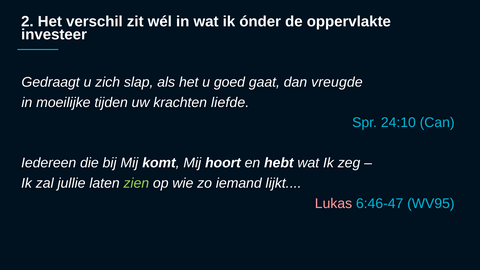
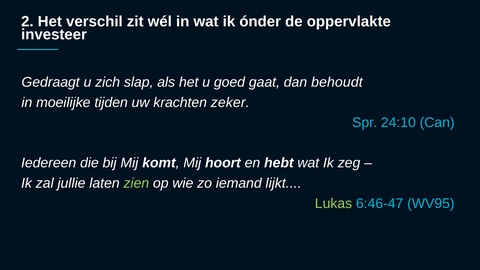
vreugde: vreugde -> behoudt
liefde: liefde -> zeker
Lukas colour: pink -> light green
